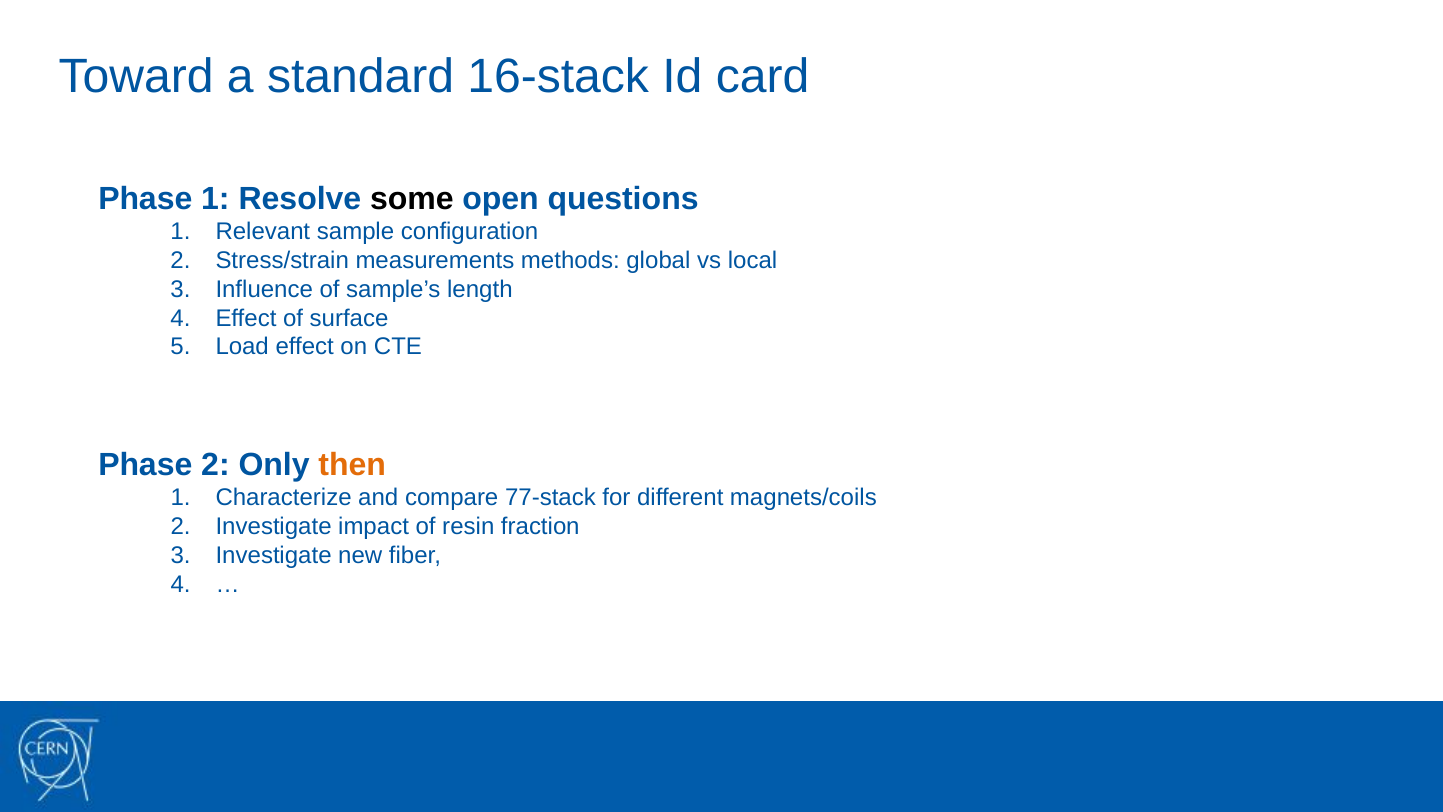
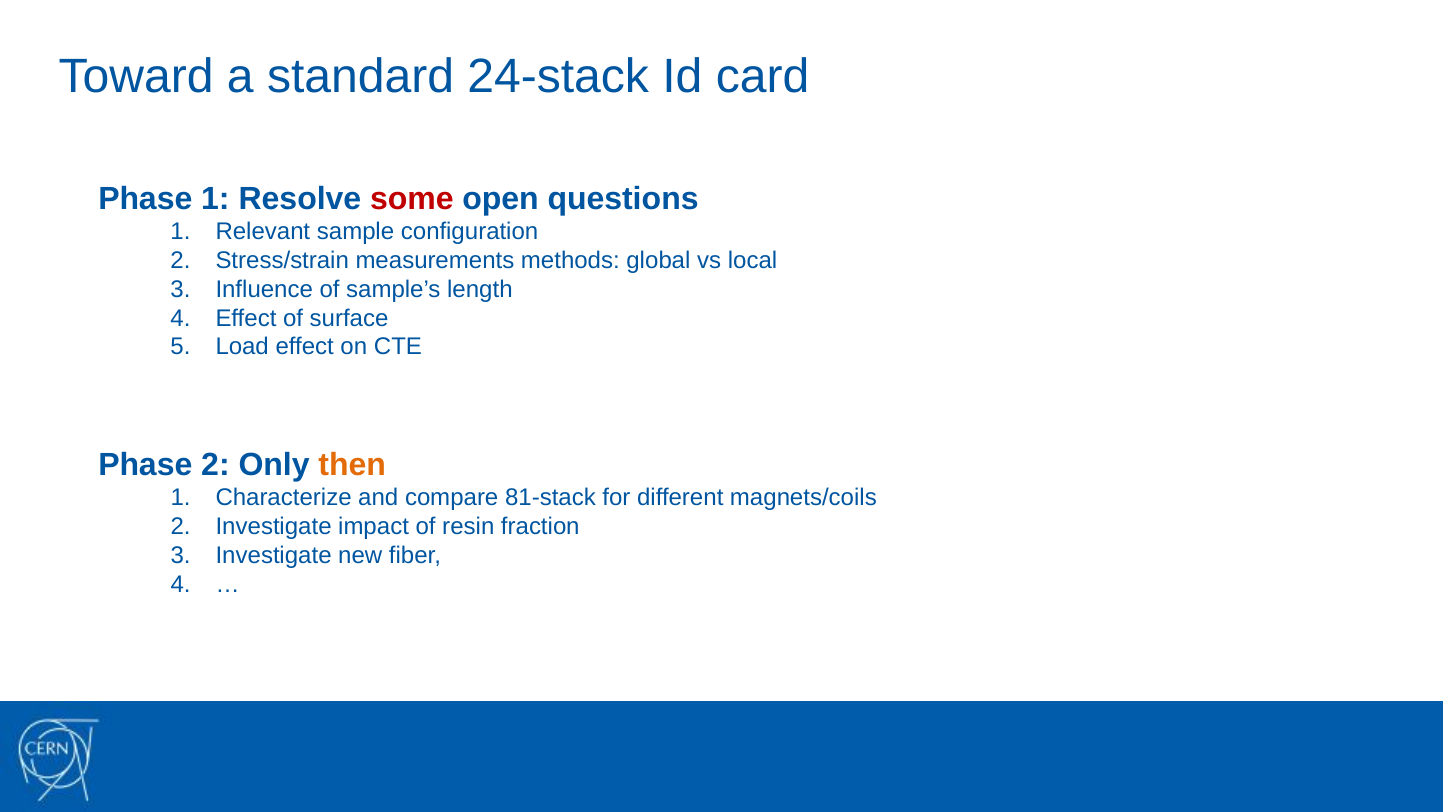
16-stack: 16-stack -> 24-stack
some colour: black -> red
77-stack: 77-stack -> 81-stack
